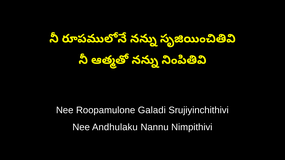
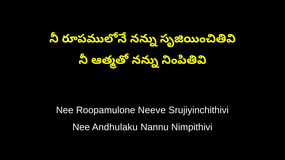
Galadi: Galadi -> Neeve
